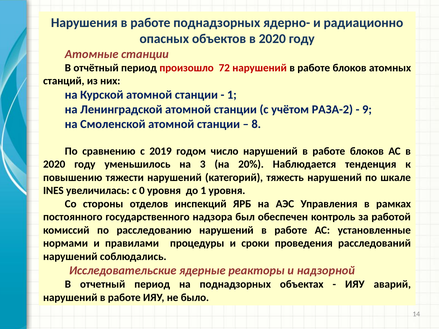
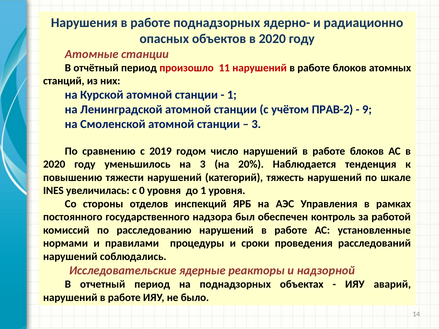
72: 72 -> 11
РАЗА-2: РАЗА-2 -> ПРАВ-2
8 at (256, 124): 8 -> 3
